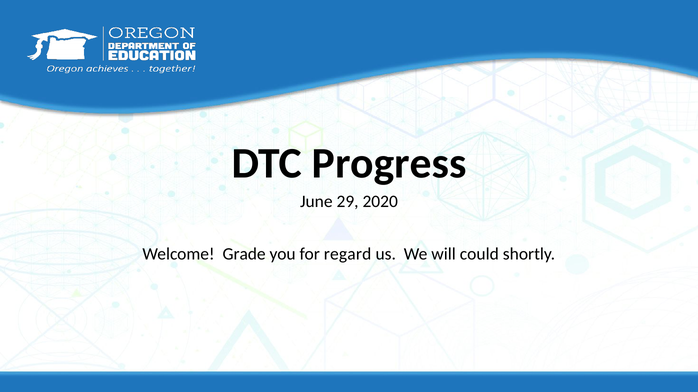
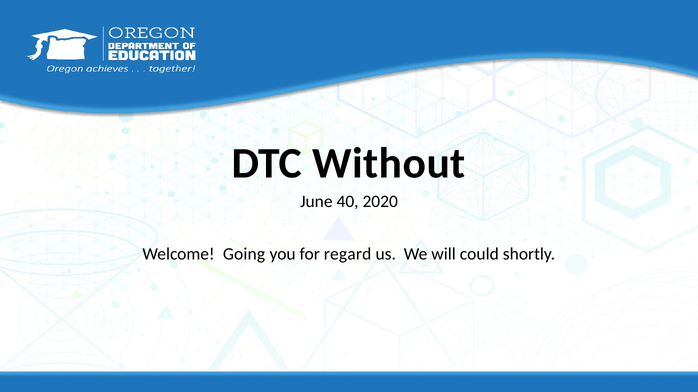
Progress: Progress -> Without
29: 29 -> 40
Grade: Grade -> Going
